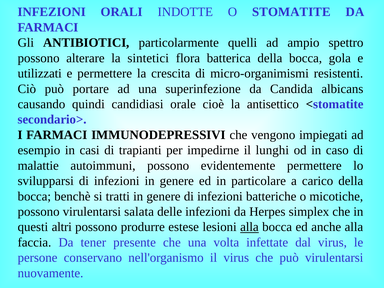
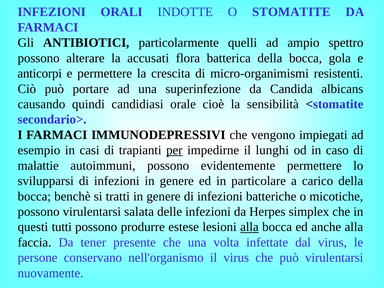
sintetici: sintetici -> accusati
utilizzati: utilizzati -> anticorpi
antisettico: antisettico -> sensibilità
per underline: none -> present
altri: altri -> tutti
